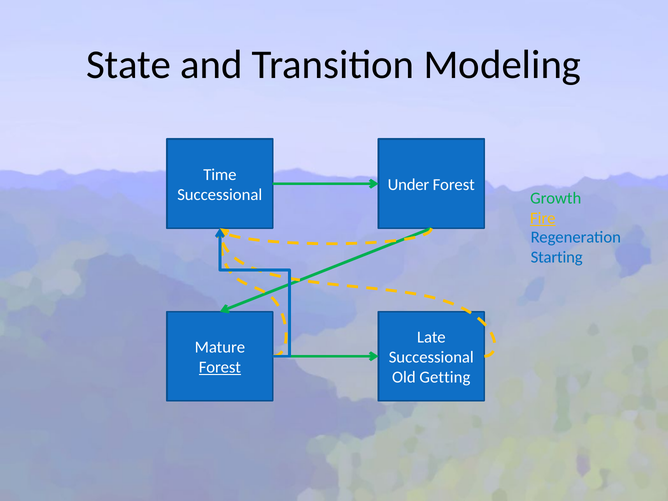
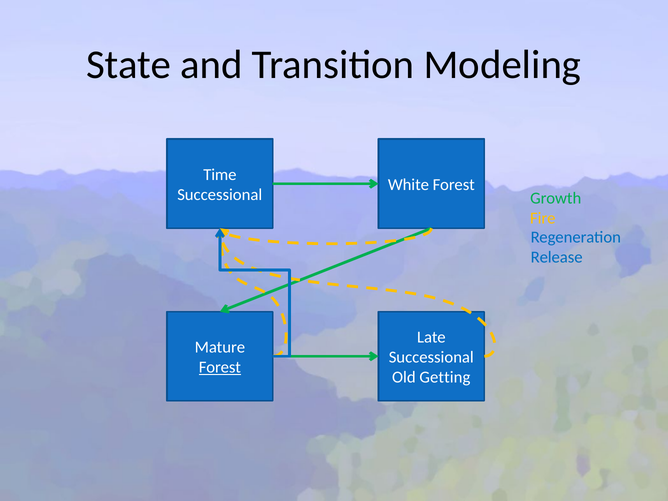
Under: Under -> White
Fire underline: present -> none
Starting: Starting -> Release
